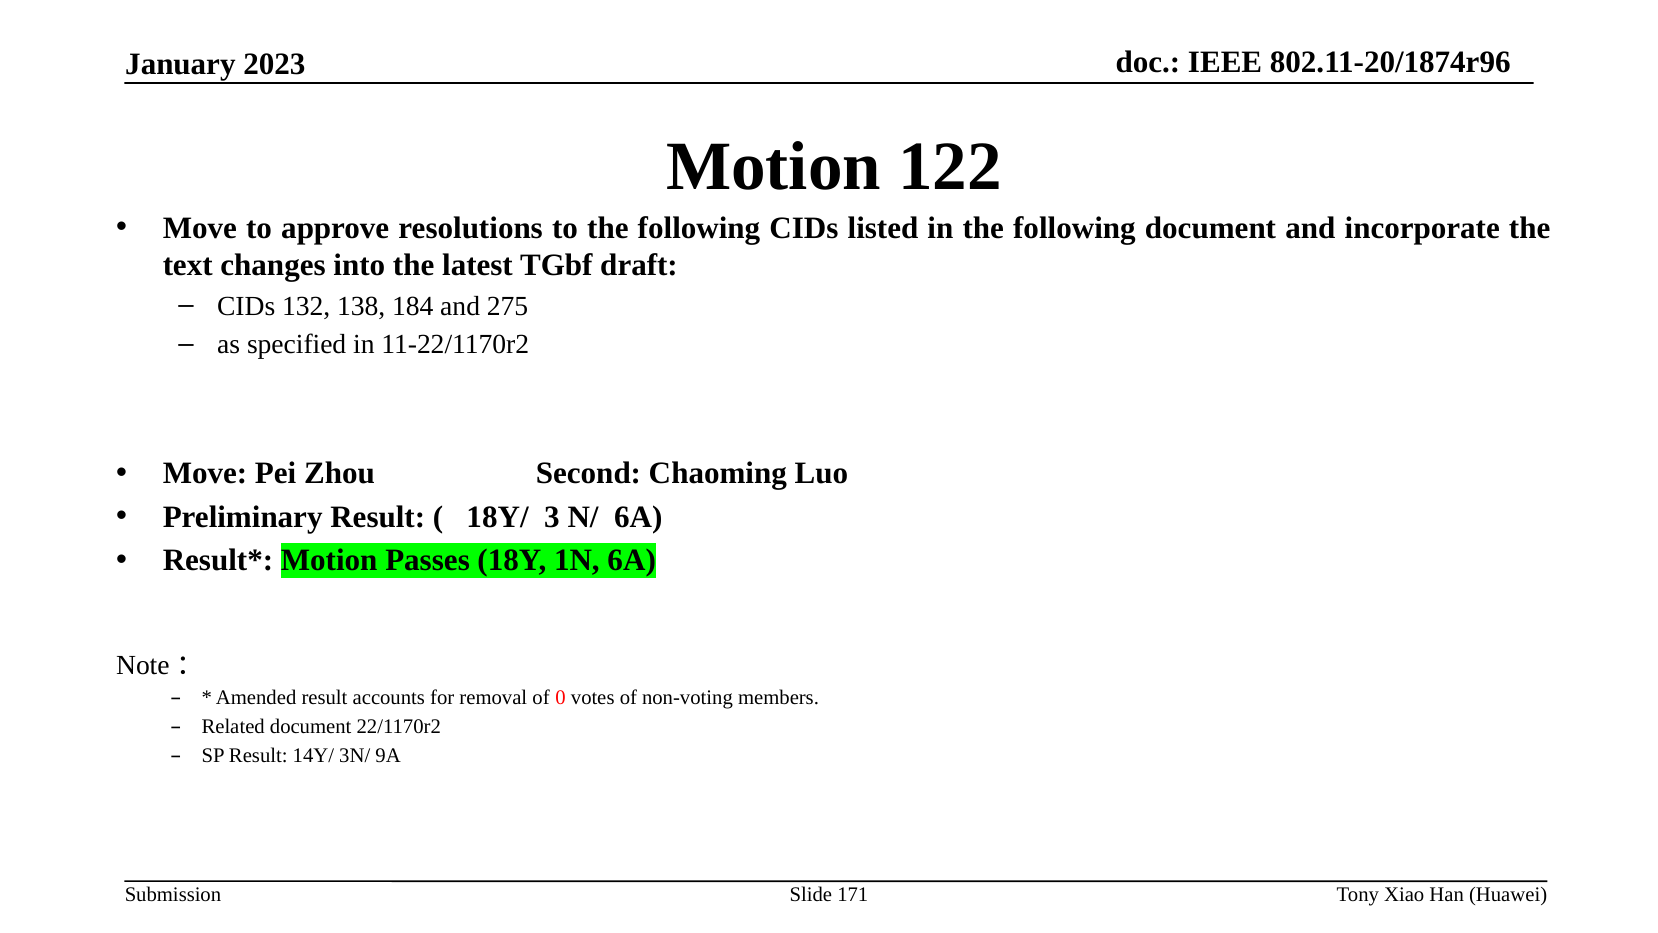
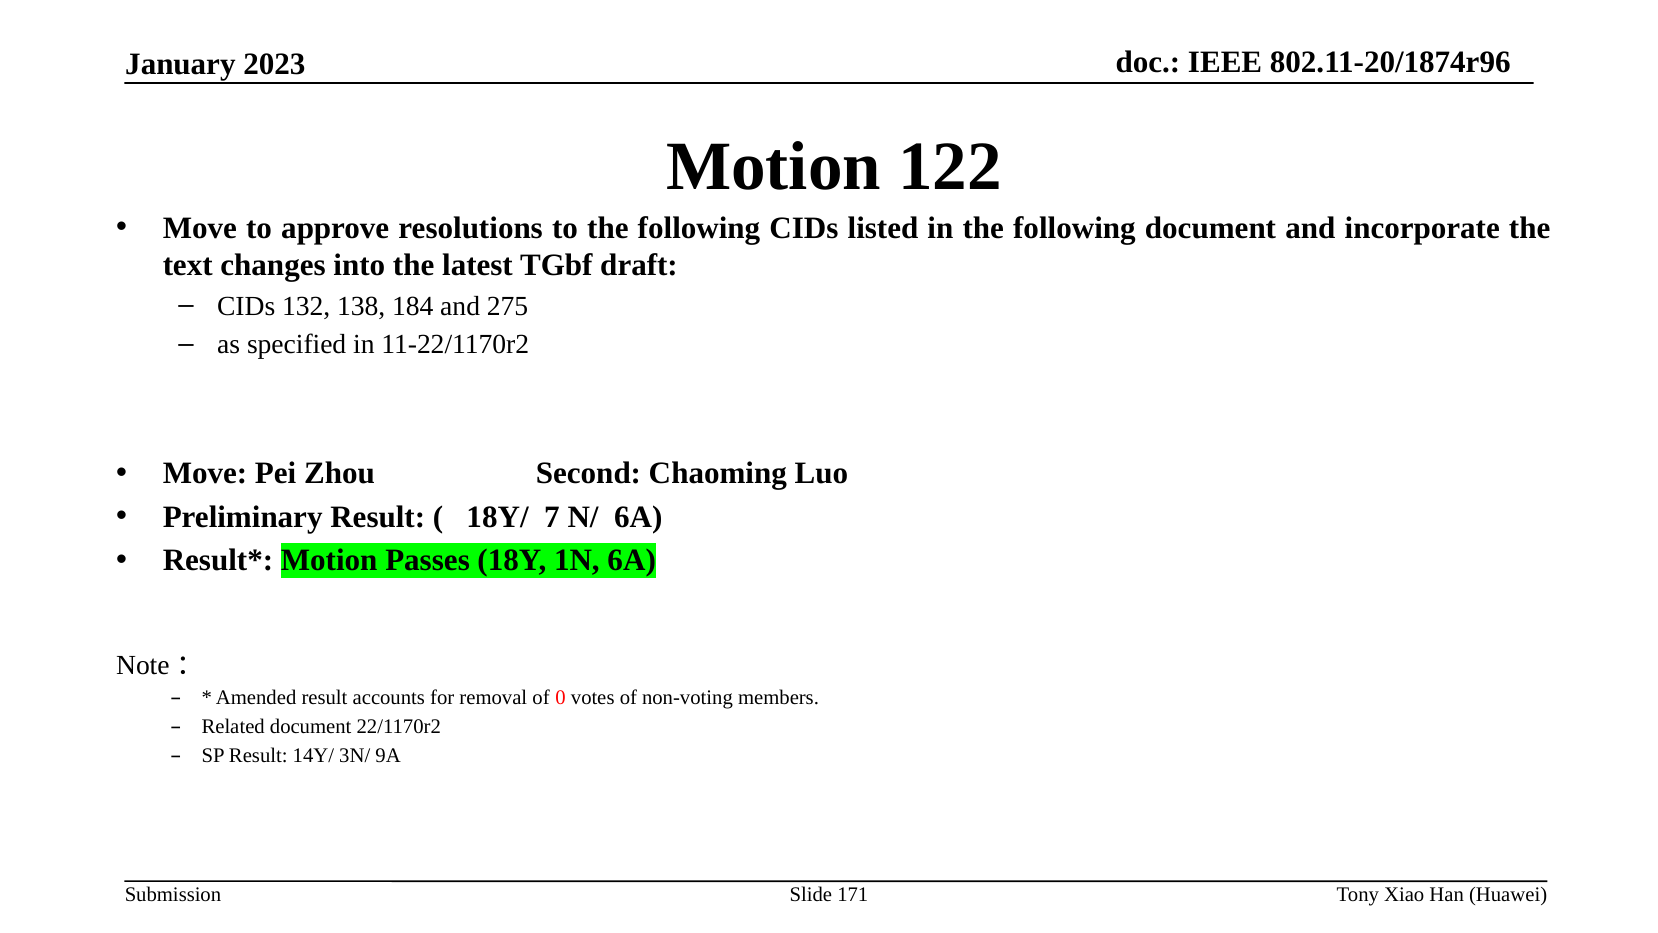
3: 3 -> 7
